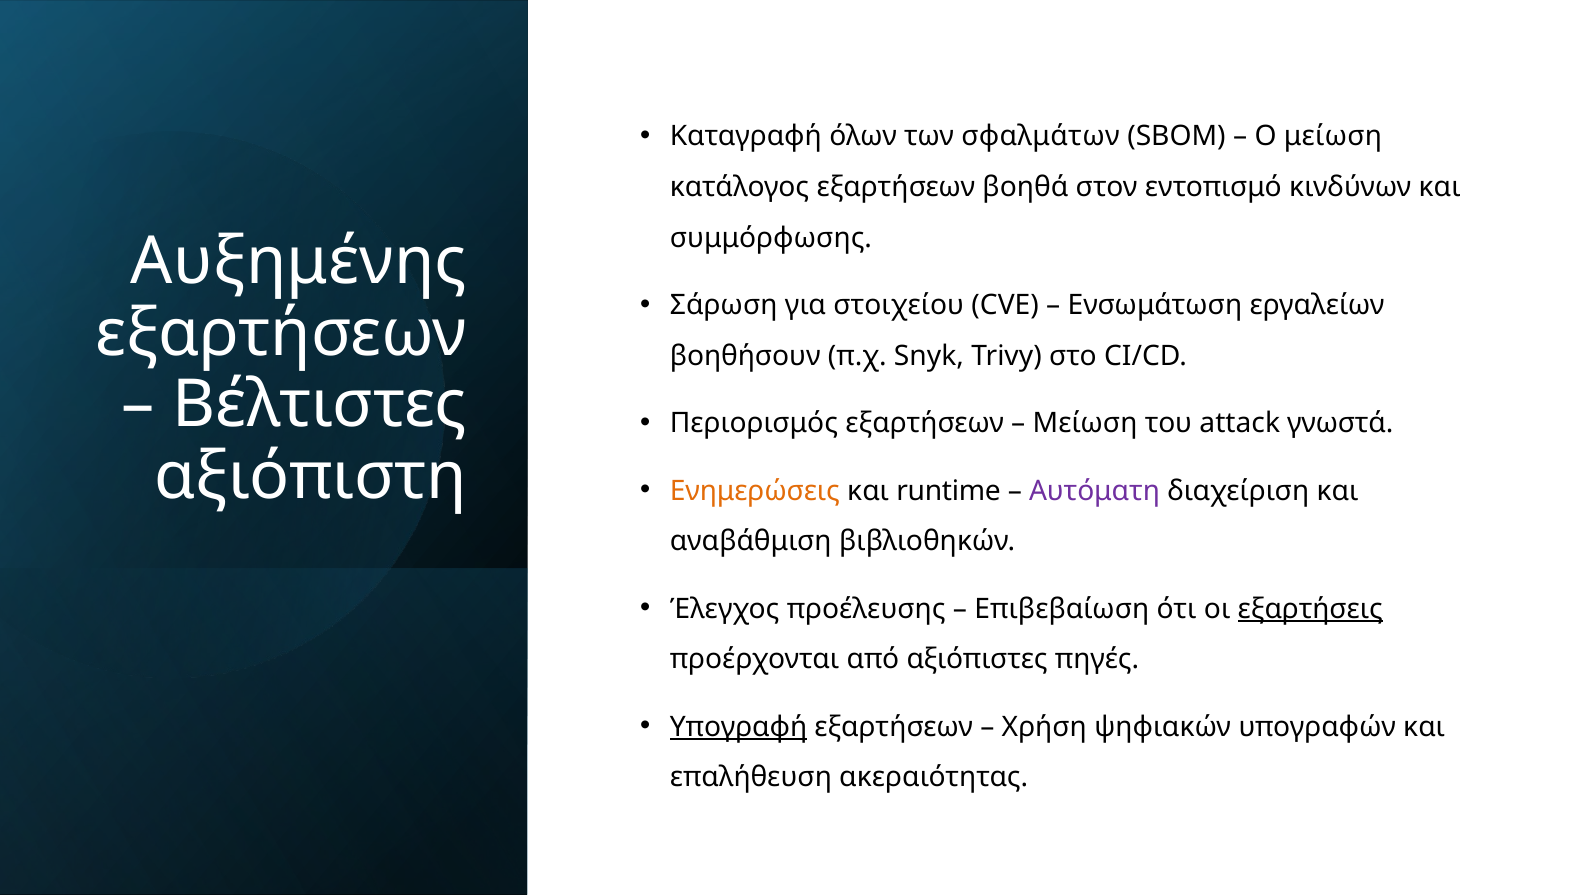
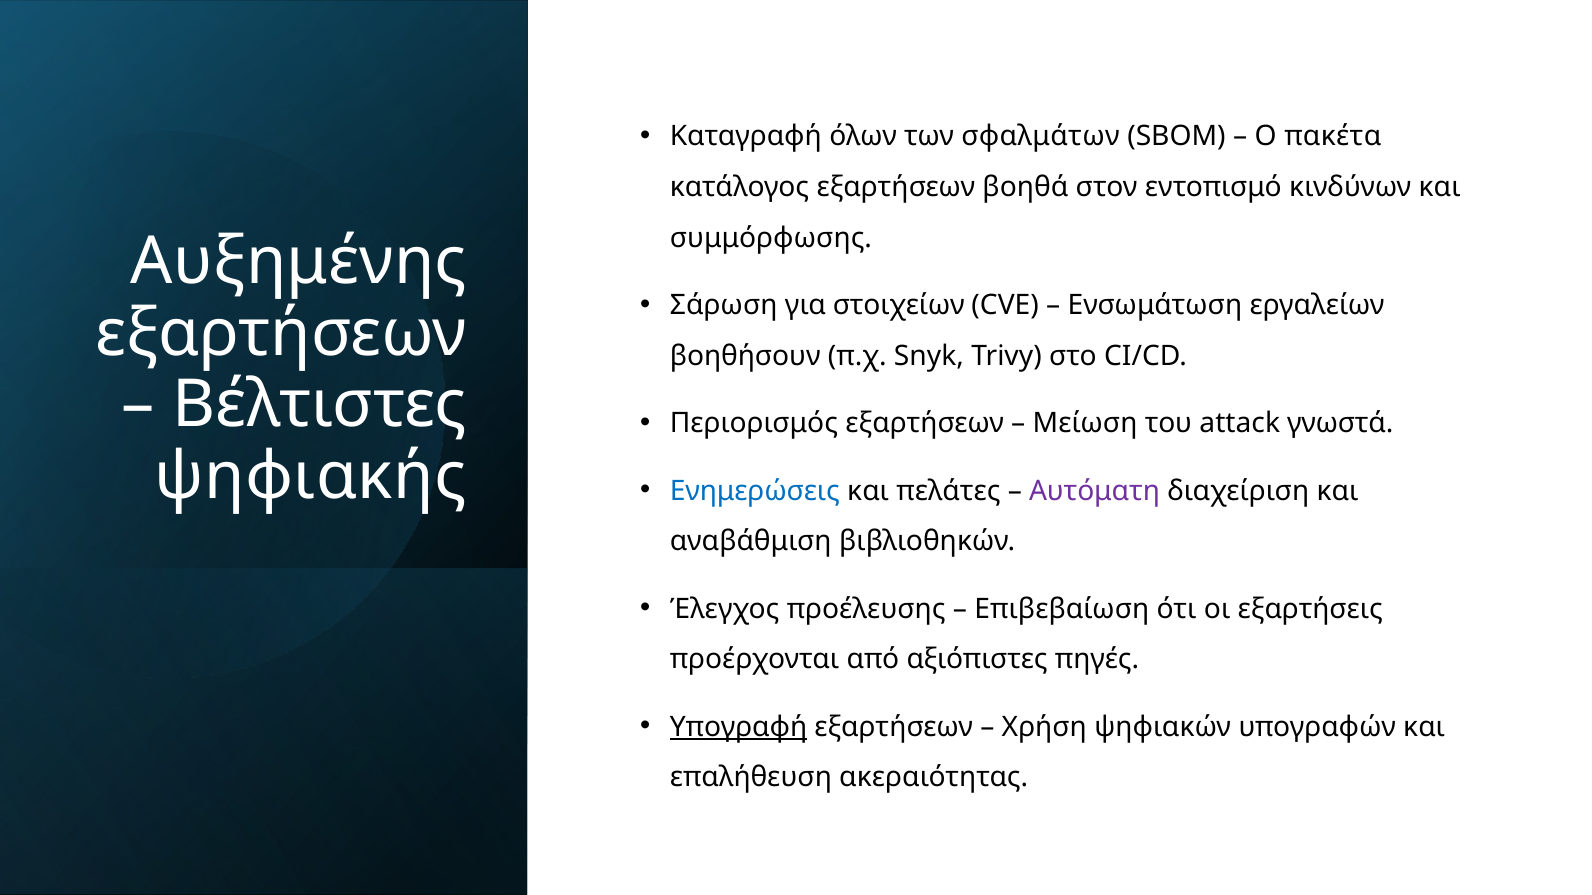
Ο μείωση: μείωση -> πακέτα
στοιχείου: στοιχείου -> στοιχείων
αξιόπιστη: αξιόπιστη -> ψηφιακής
Ενημερώσεις colour: orange -> blue
runtime: runtime -> πελάτες
εξαρτήσεις underline: present -> none
